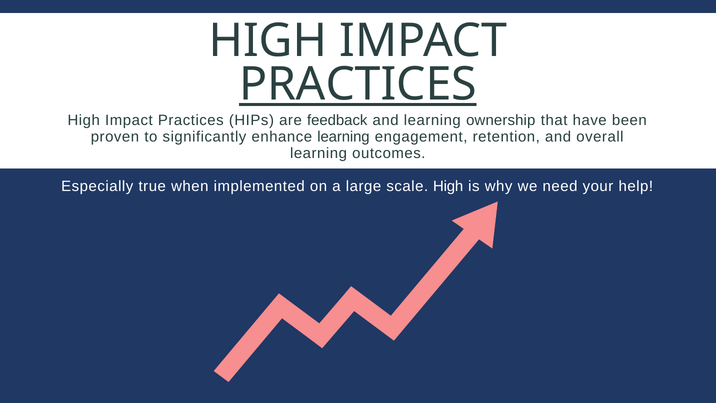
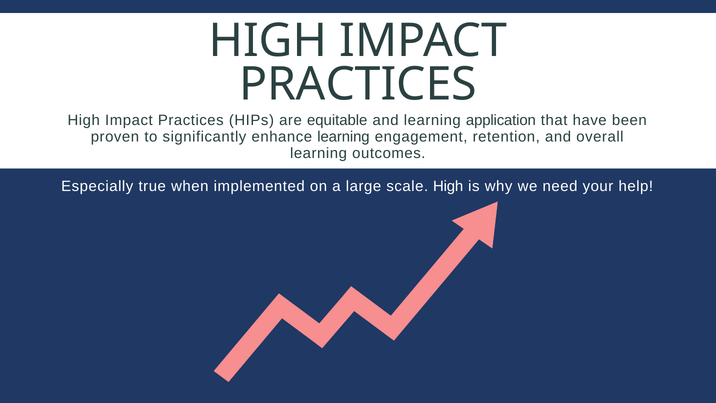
PRACTICES at (358, 85) underline: present -> none
feedback: feedback -> equitable
ownership: ownership -> application
